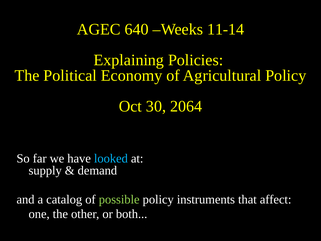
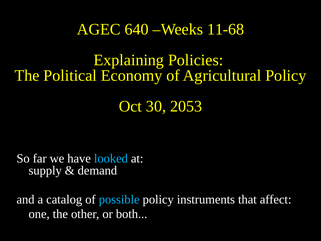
11-14: 11-14 -> 11-68
2064: 2064 -> 2053
possible colour: light green -> light blue
